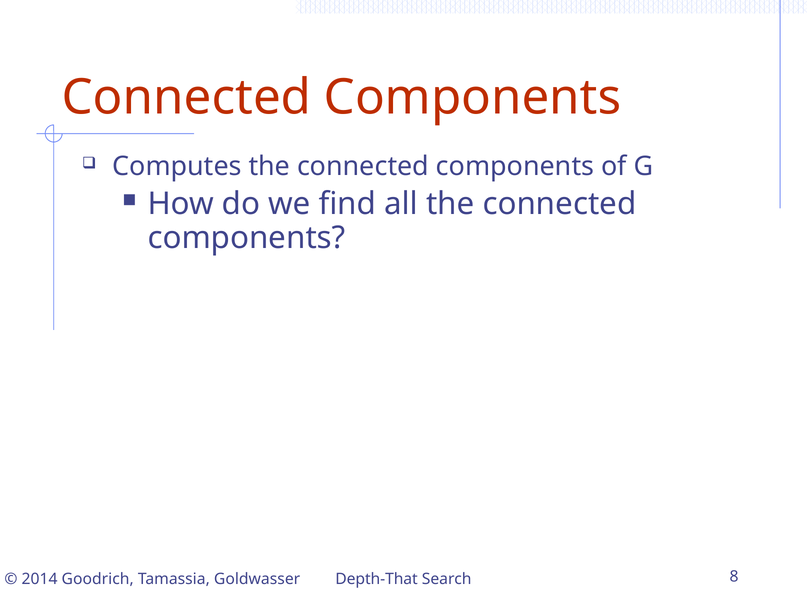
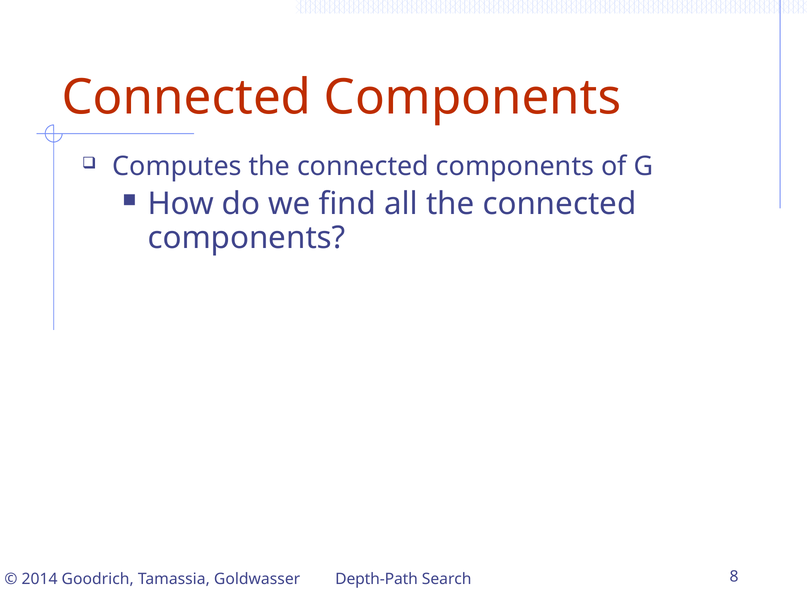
Depth-That: Depth-That -> Depth-Path
